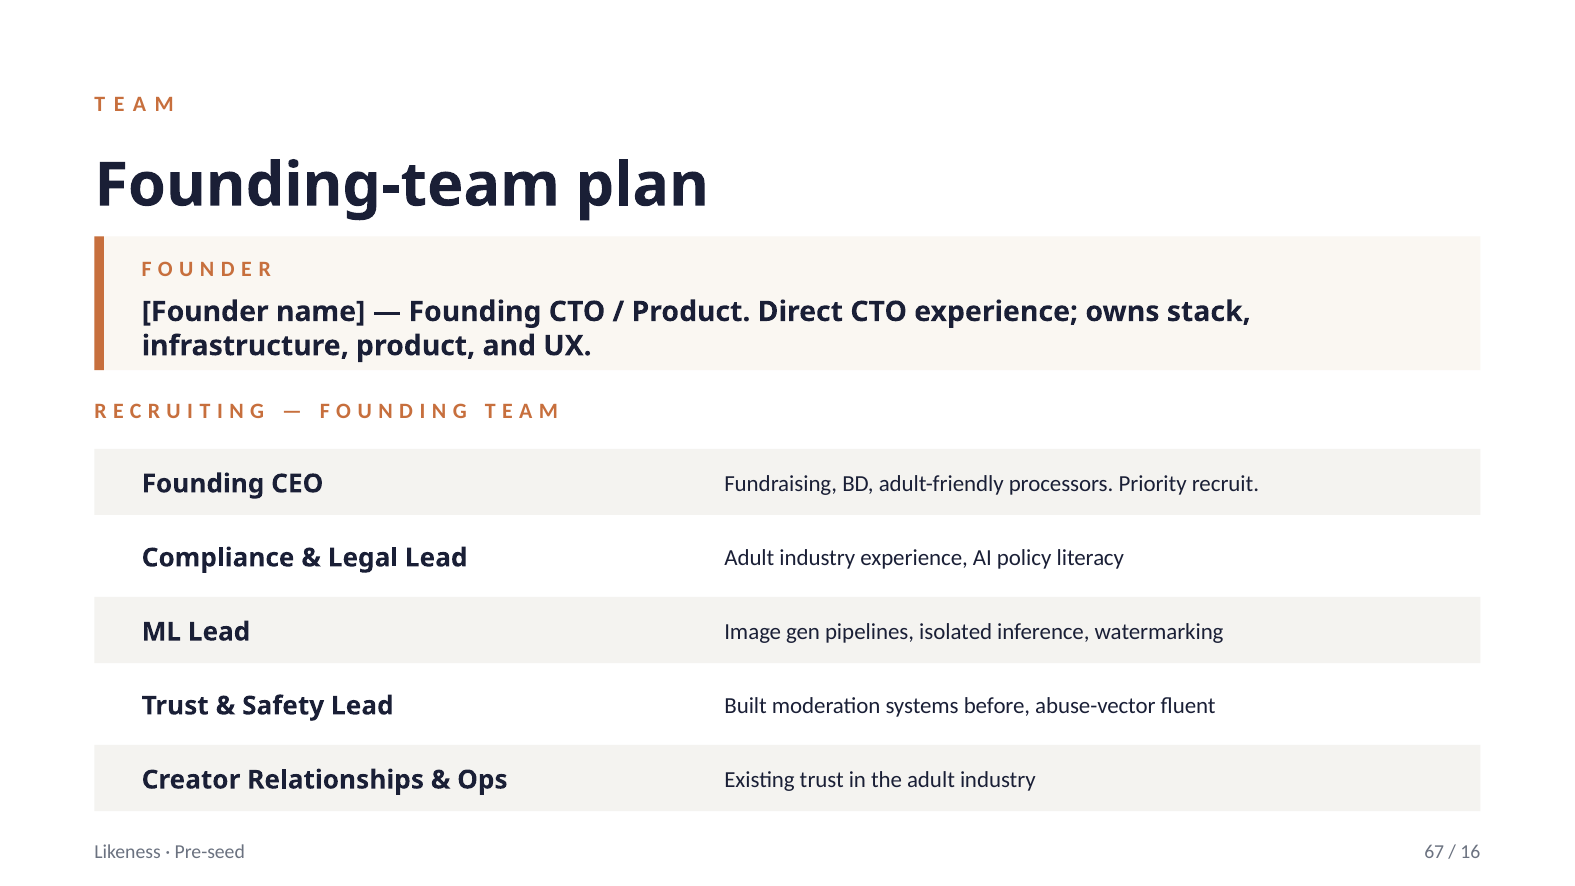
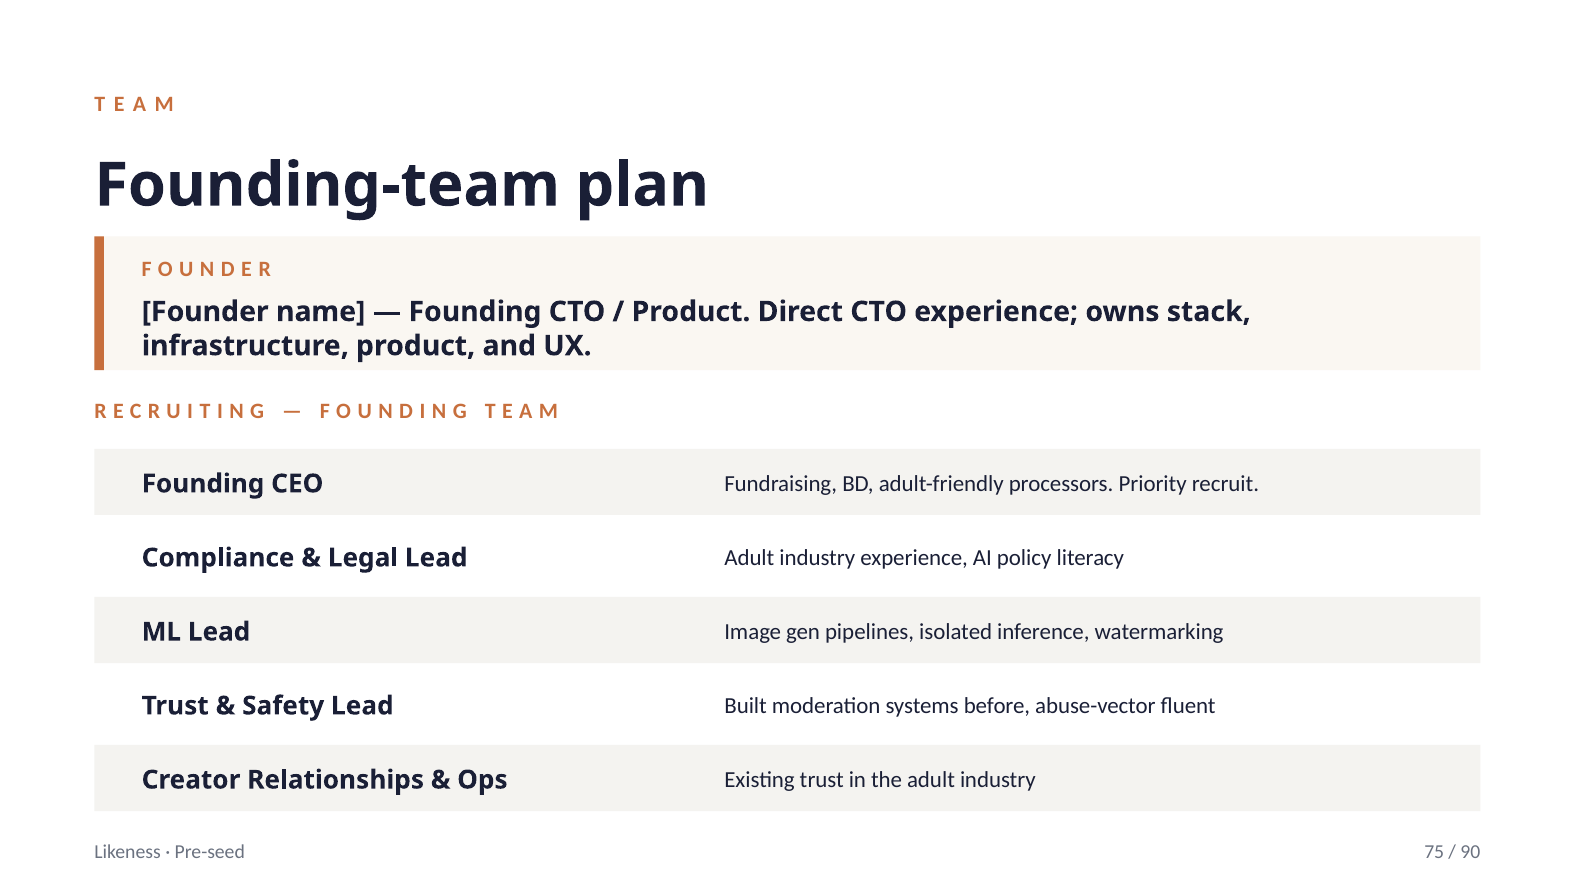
67: 67 -> 75
16: 16 -> 90
